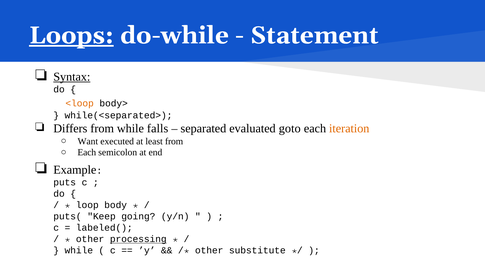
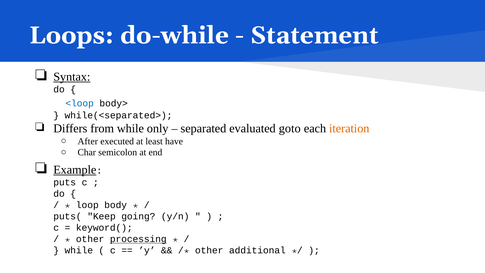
Loops underline: present -> none
<loop colour: orange -> blue
falls: falls -> only
Want: Want -> After
least from: from -> have
Each at (87, 152): Each -> Char
Example underline: none -> present
labeled(: labeled( -> keyword(
substitute: substitute -> additional
